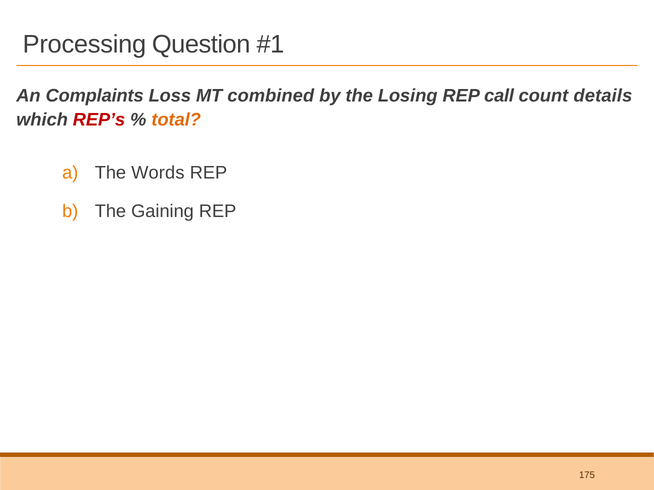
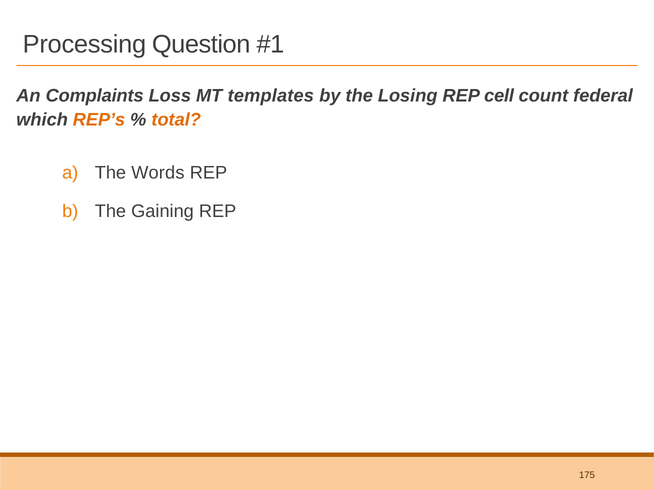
combined: combined -> templates
call: call -> cell
details: details -> federal
REP’s at (99, 120) colour: red -> orange
